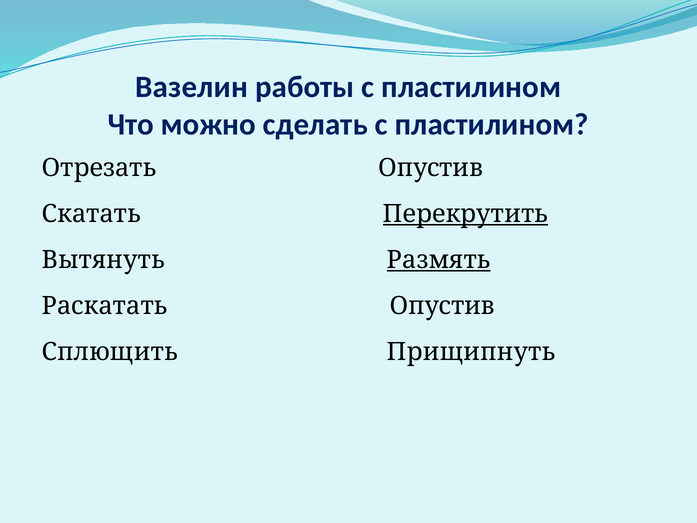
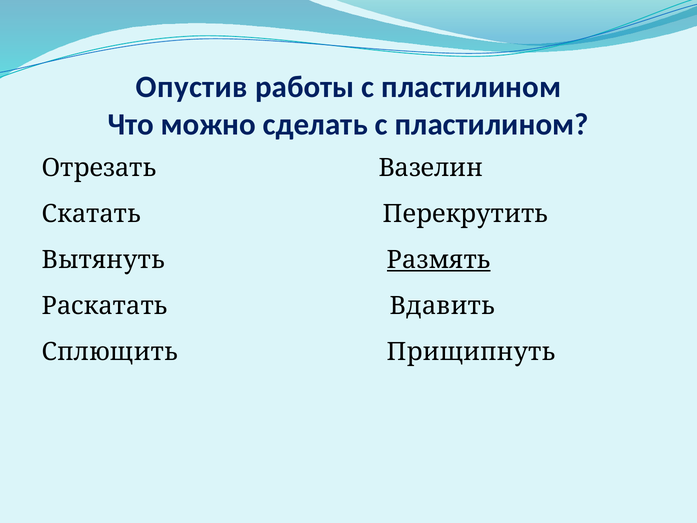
Вазелин: Вазелин -> Опустив
Отрезать Опустив: Опустив -> Вазелин
Перекрутить underline: present -> none
Раскатать Опустив: Опустив -> Вдавить
